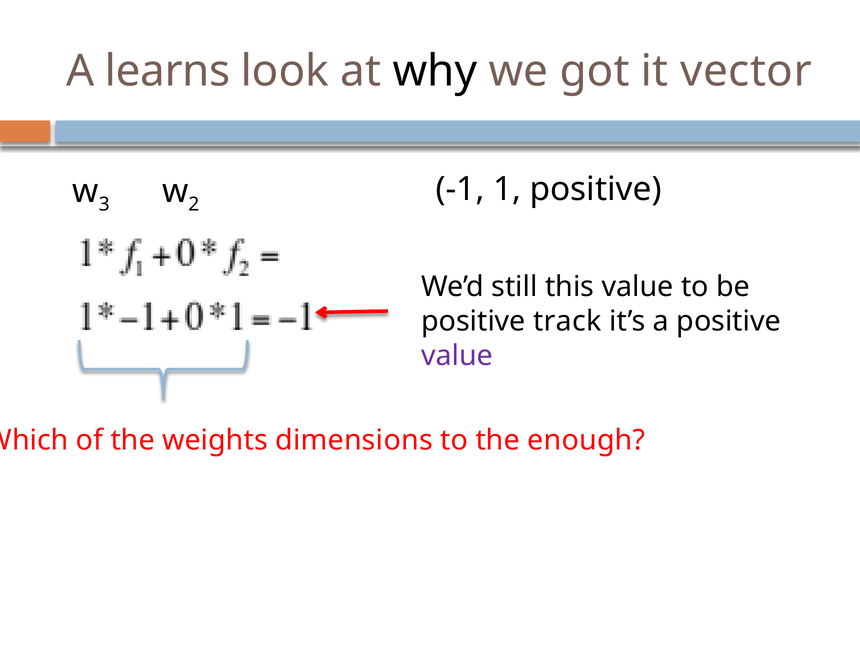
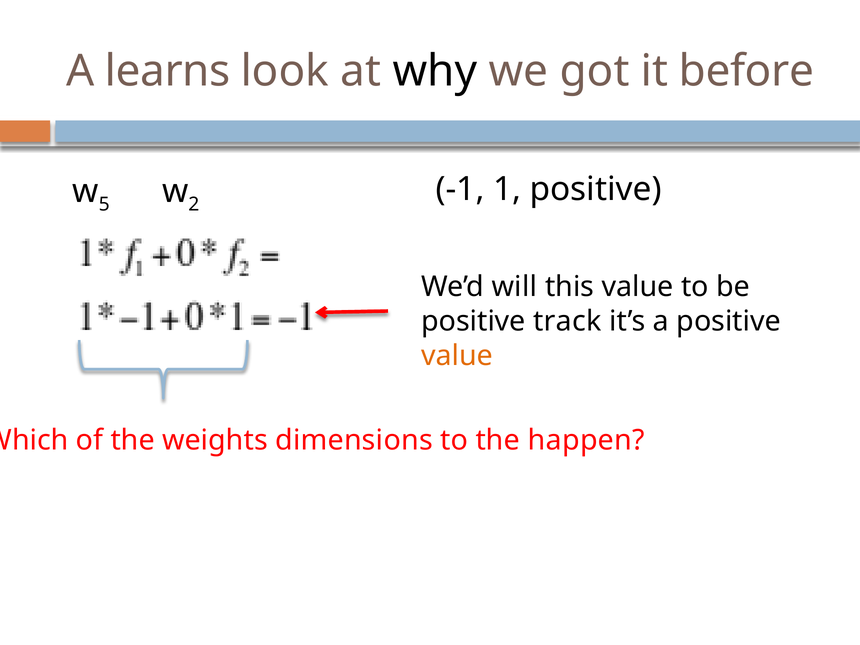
vector: vector -> before
3: 3 -> 5
still: still -> will
value at (457, 356) colour: purple -> orange
enough: enough -> happen
